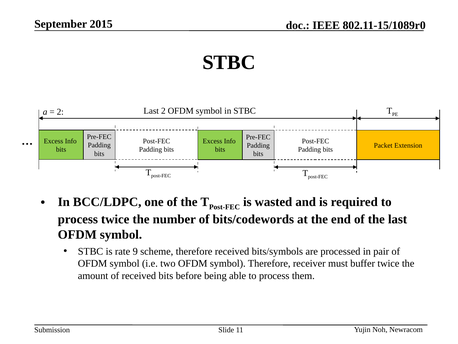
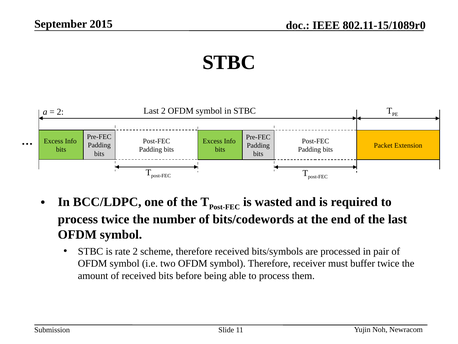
rate 9: 9 -> 2
